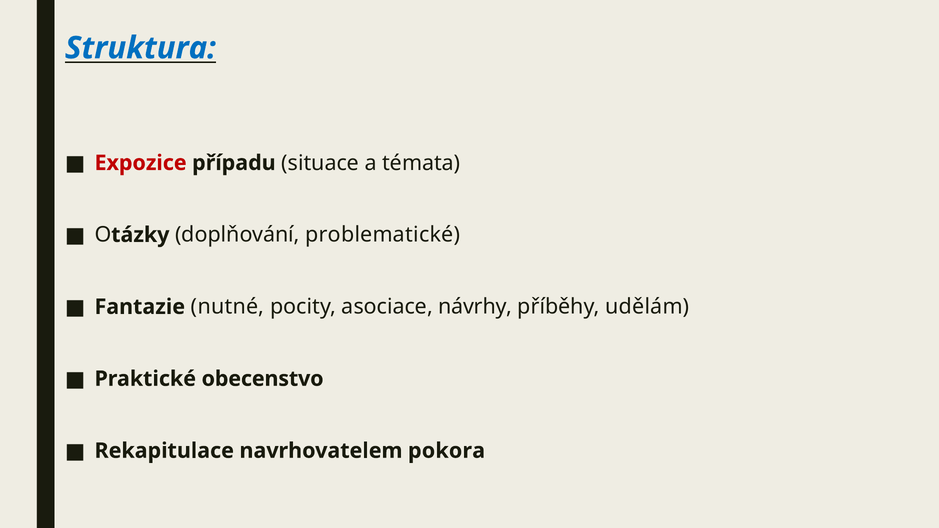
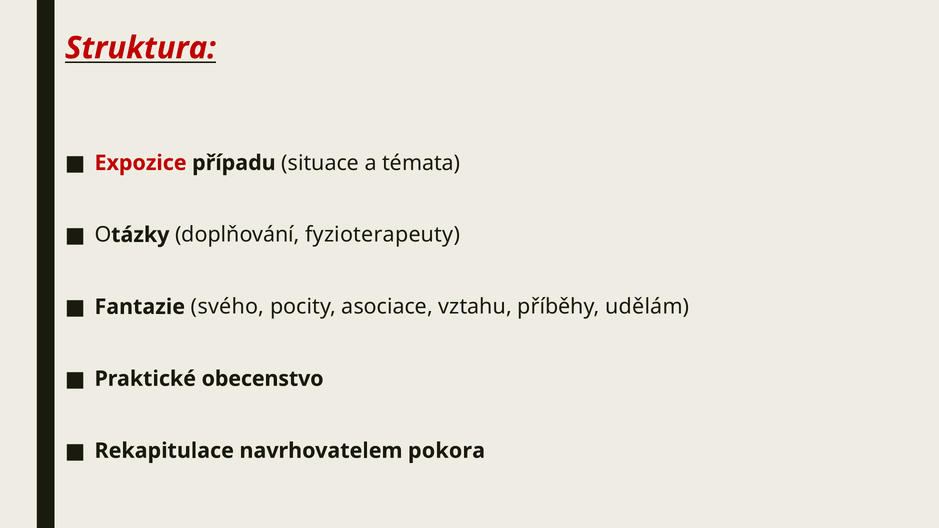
Struktura colour: blue -> red
problematické: problematické -> fyzioterapeuty
nutné: nutné -> svého
návrhy: návrhy -> vztahu
